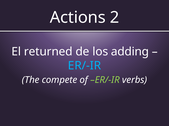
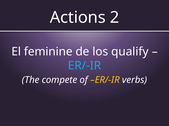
returned: returned -> feminine
adding: adding -> qualify
ER/-IR at (105, 80) colour: light green -> yellow
